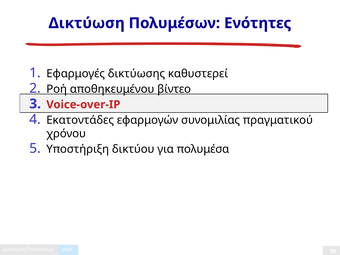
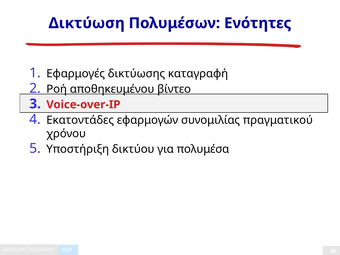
καθυστερεί: καθυστερεί -> καταγραφή
